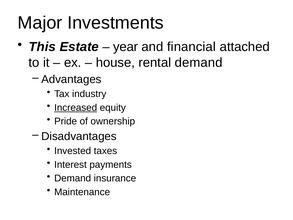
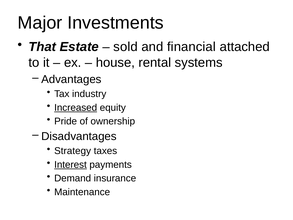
This: This -> That
year: year -> sold
rental demand: demand -> systems
Invested: Invested -> Strategy
Interest underline: none -> present
